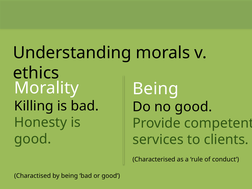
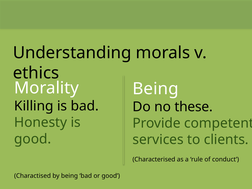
no good: good -> these
